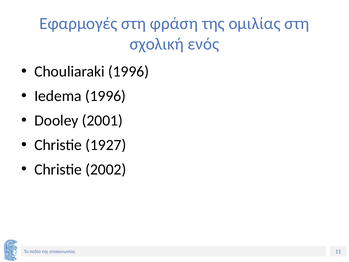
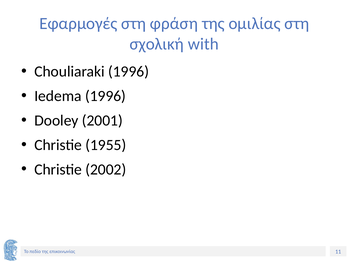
ενός: ενός -> with
1927: 1927 -> 1955
